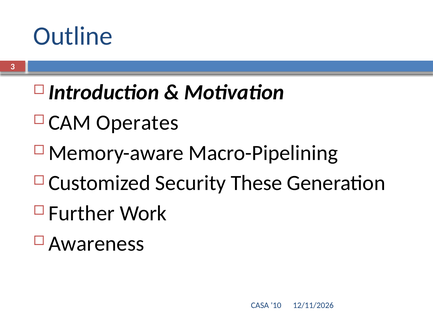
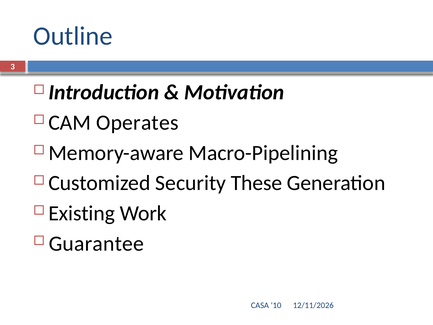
Further: Further -> Existing
Awareness: Awareness -> Guarantee
